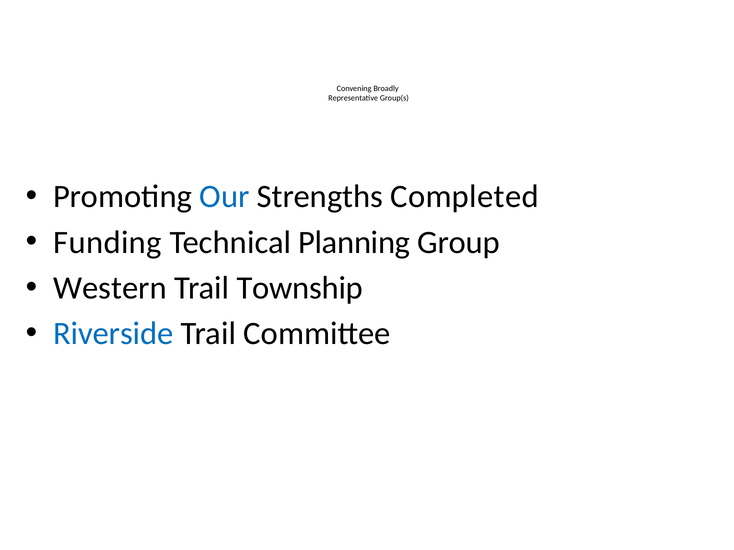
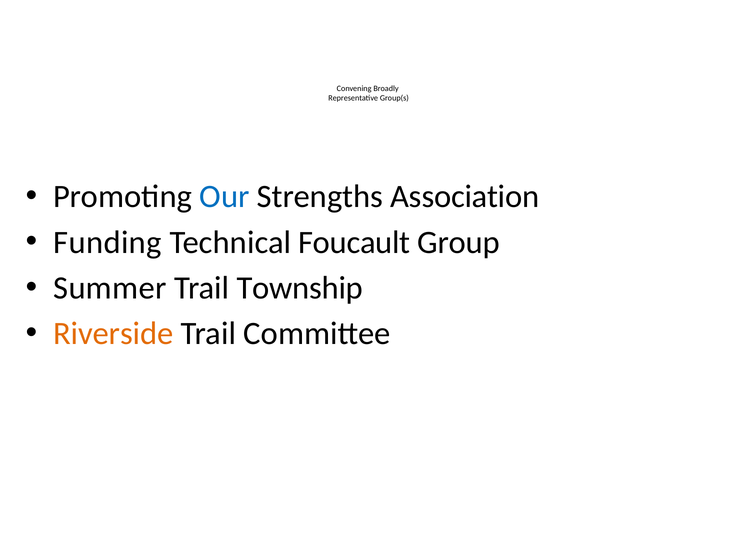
Completed: Completed -> Association
Planning: Planning -> Foucault
Western: Western -> Summer
Riverside colour: blue -> orange
